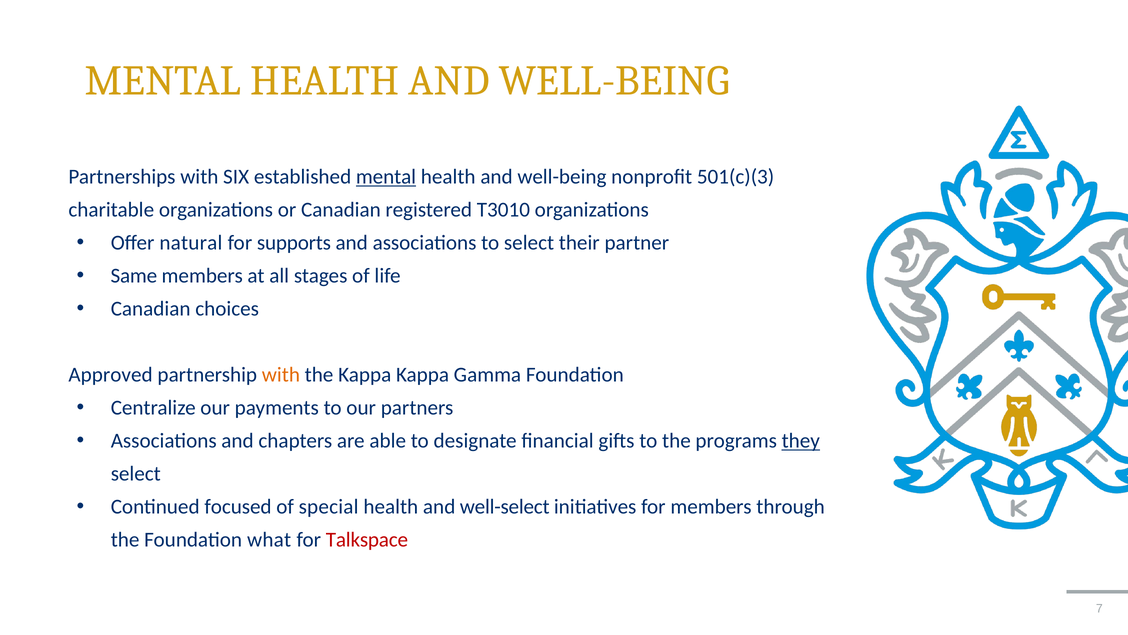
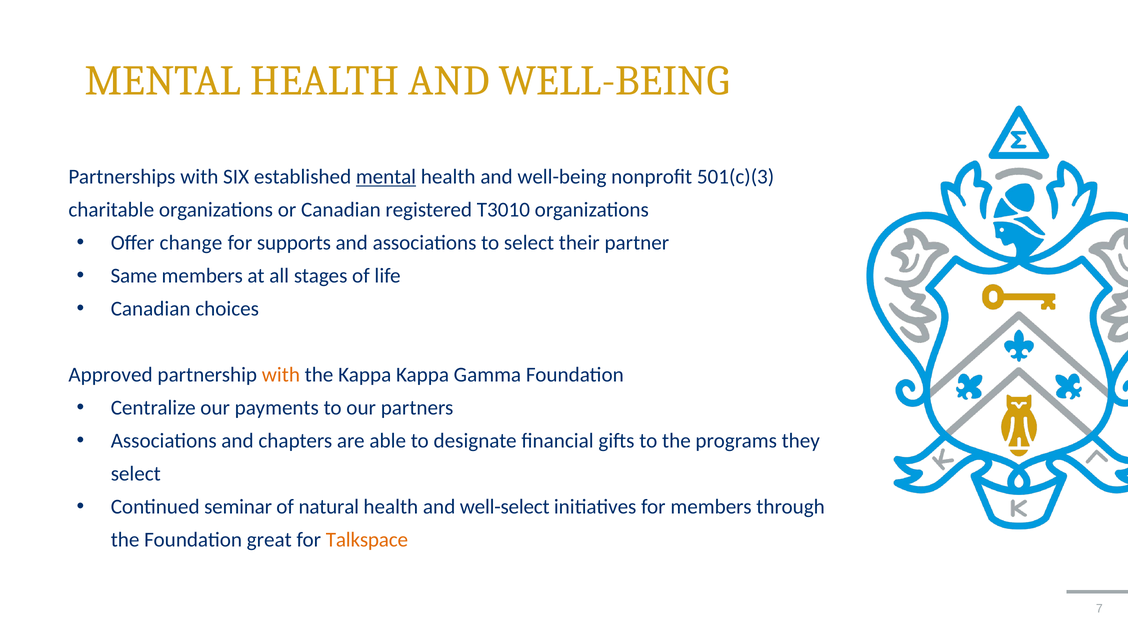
natural: natural -> change
they underline: present -> none
focused: focused -> seminar
special: special -> natural
what: what -> great
Talkspace colour: red -> orange
